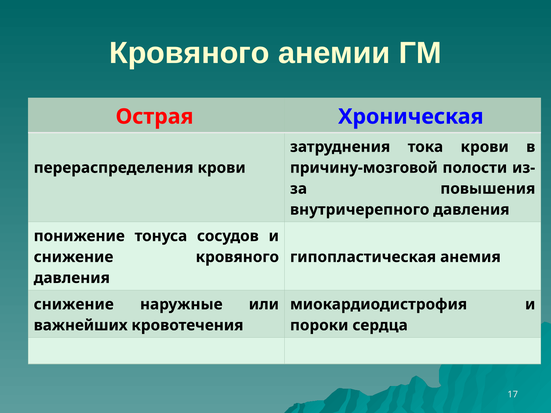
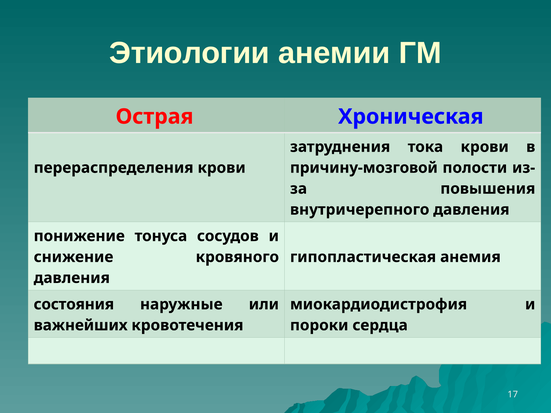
Кровяного at (189, 53): Кровяного -> Этиологии
снижение at (74, 305): снижение -> состояния
